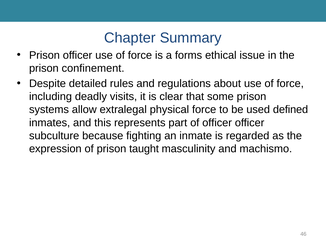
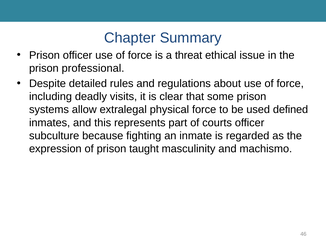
forms: forms -> threat
confinement: confinement -> professional
of officer: officer -> courts
